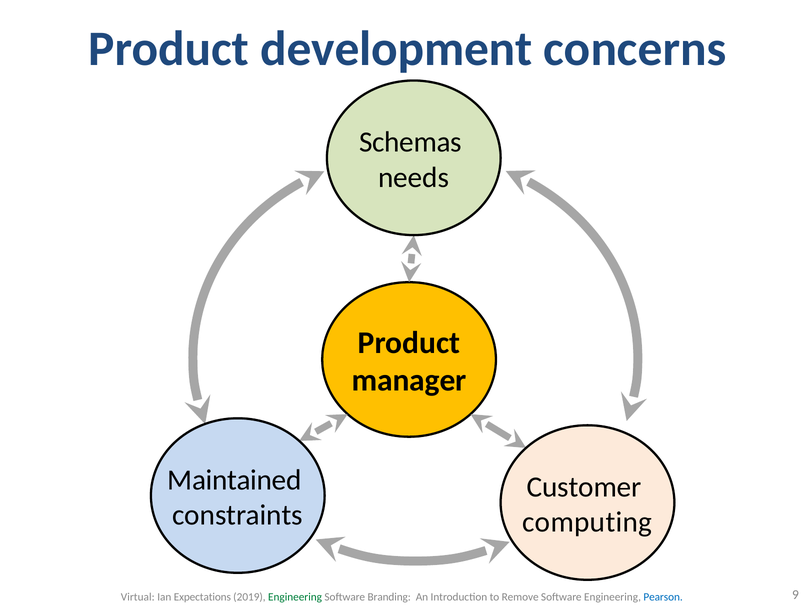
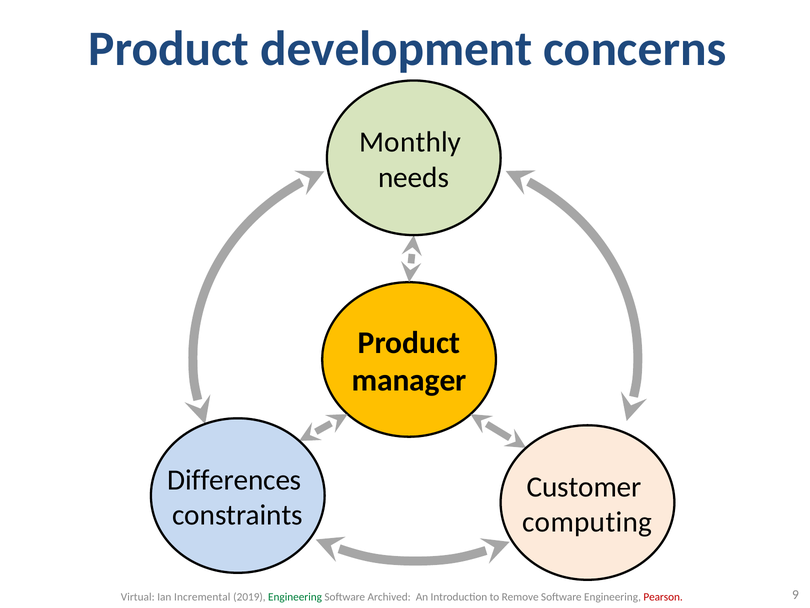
Schemas: Schemas -> Monthly
Maintained: Maintained -> Differences
Expectations: Expectations -> Incremental
Branding: Branding -> Archived
Pearson colour: blue -> red
